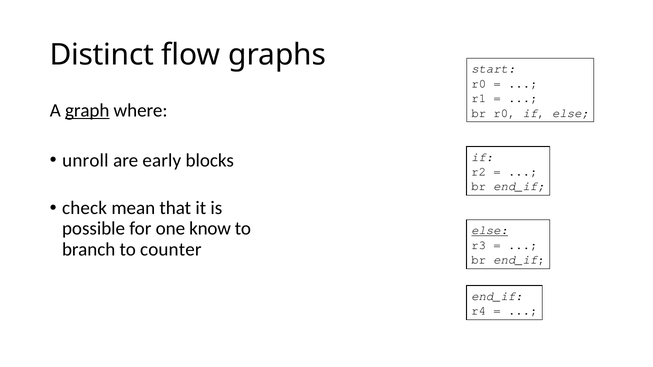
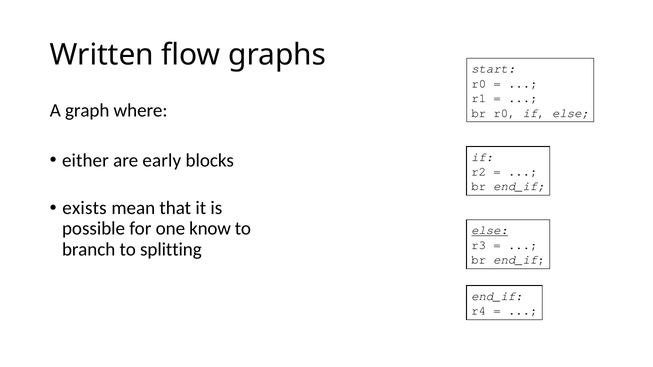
Distinct: Distinct -> Written
graph underline: present -> none
unroll: unroll -> either
check: check -> exists
counter: counter -> splitting
